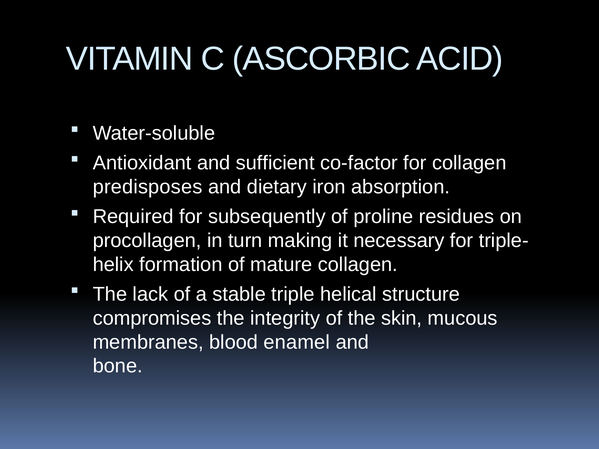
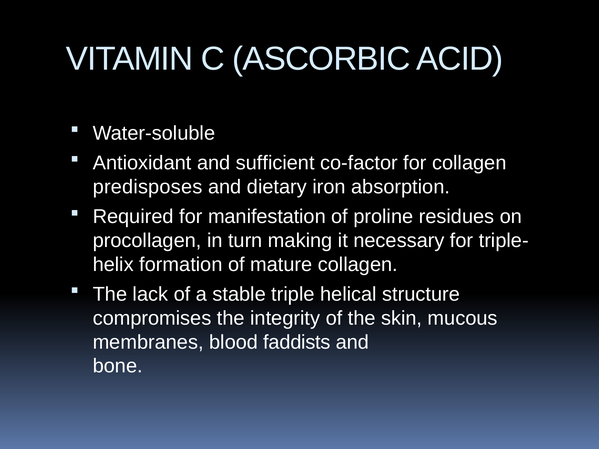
subsequently: subsequently -> manifestation
enamel: enamel -> faddists
